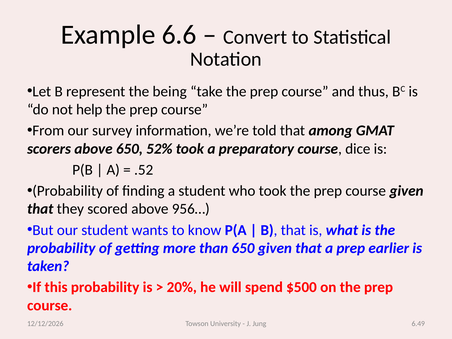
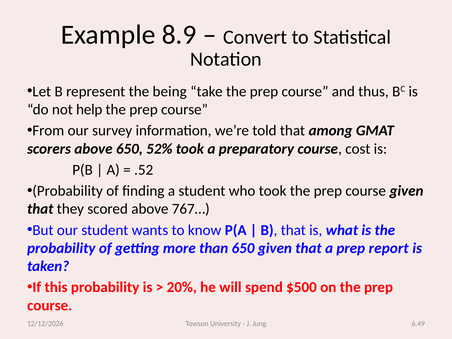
6.6: 6.6 -> 8.9
dice: dice -> cost
956…: 956… -> 767…
earlier: earlier -> report
